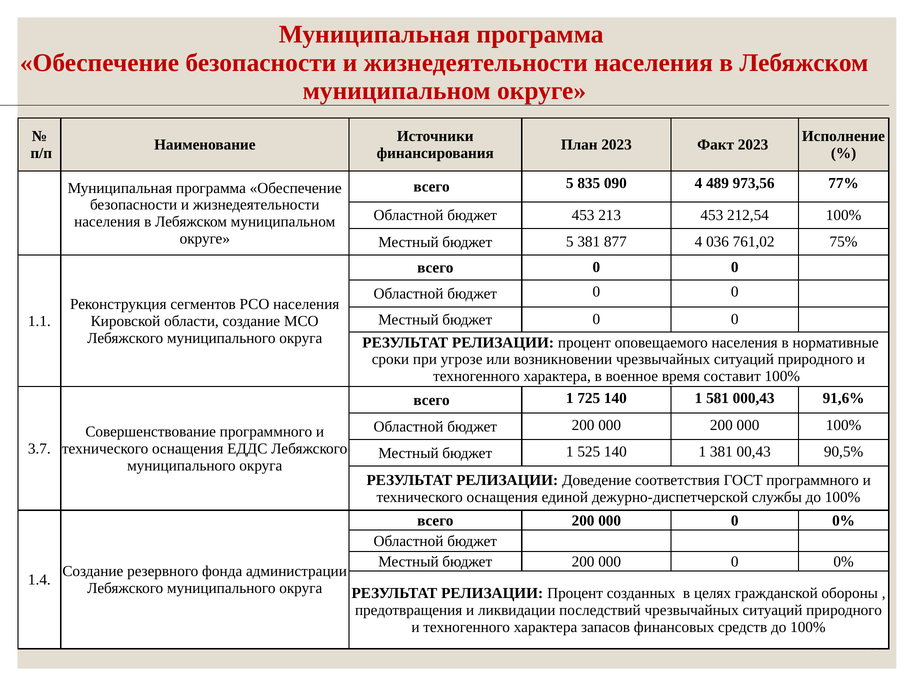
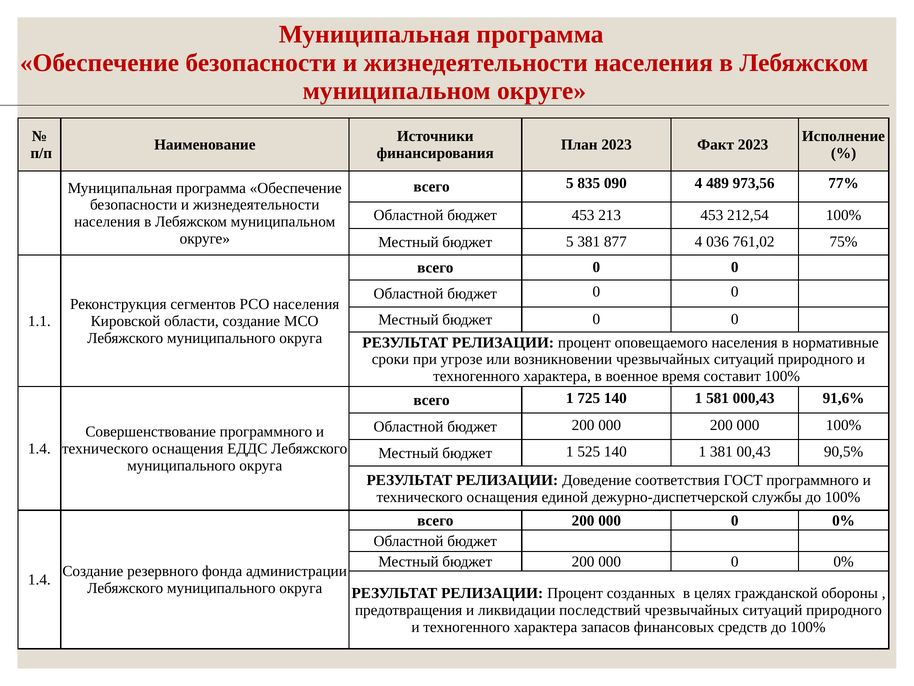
3.7 at (39, 448): 3.7 -> 1.4
